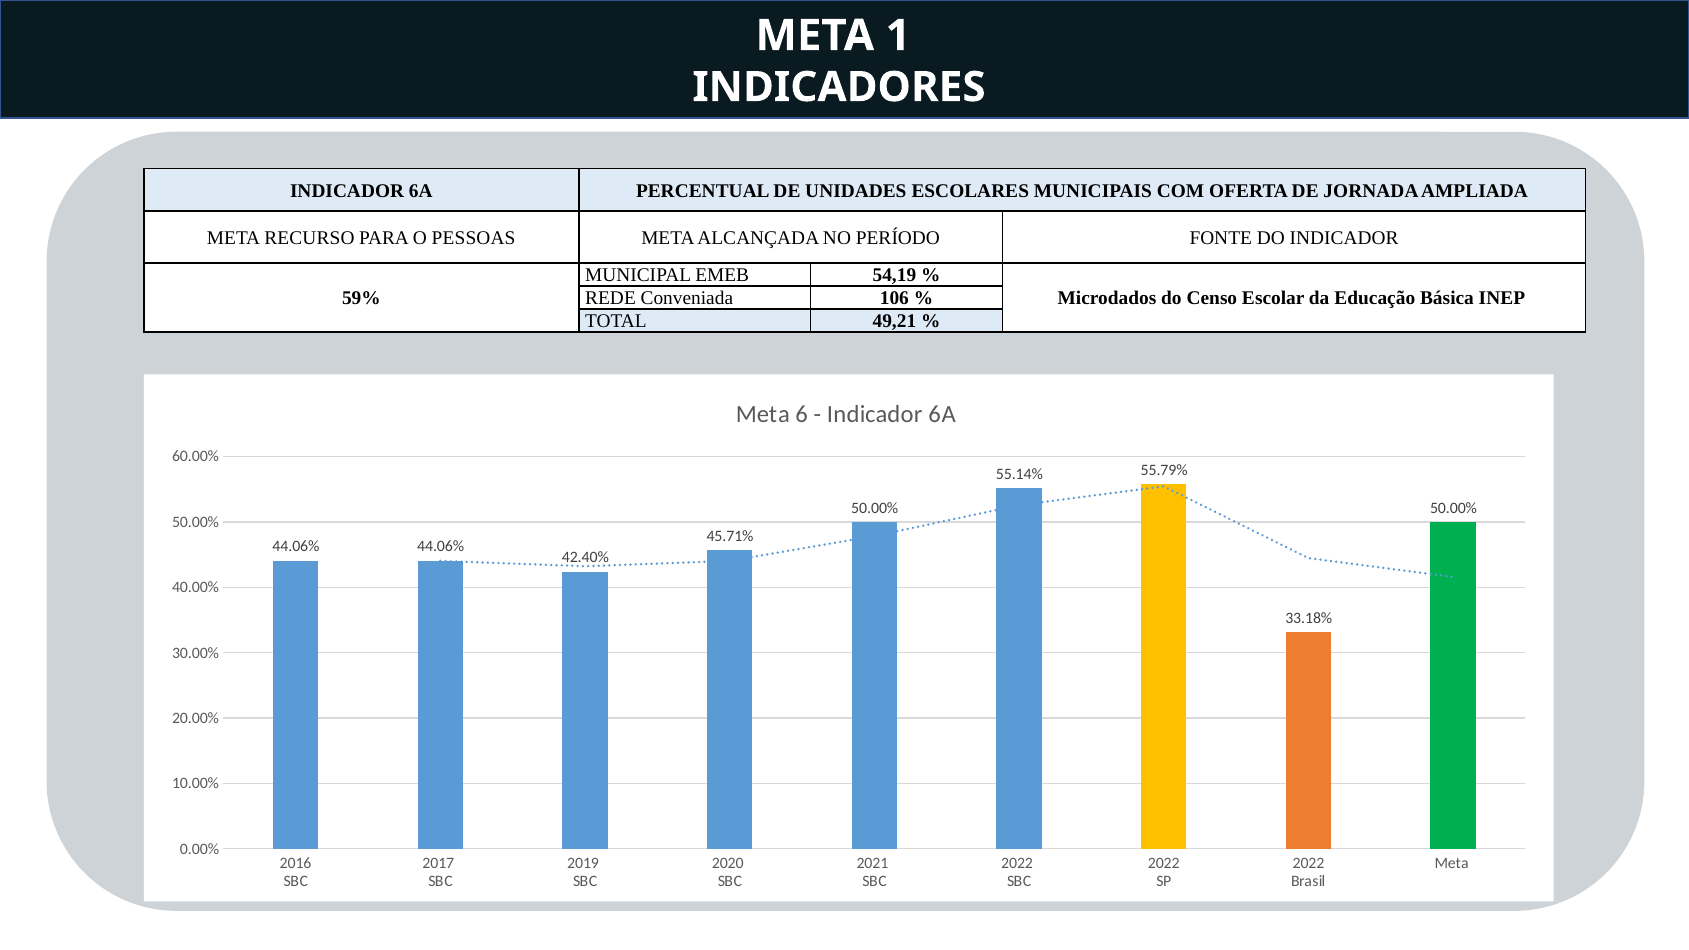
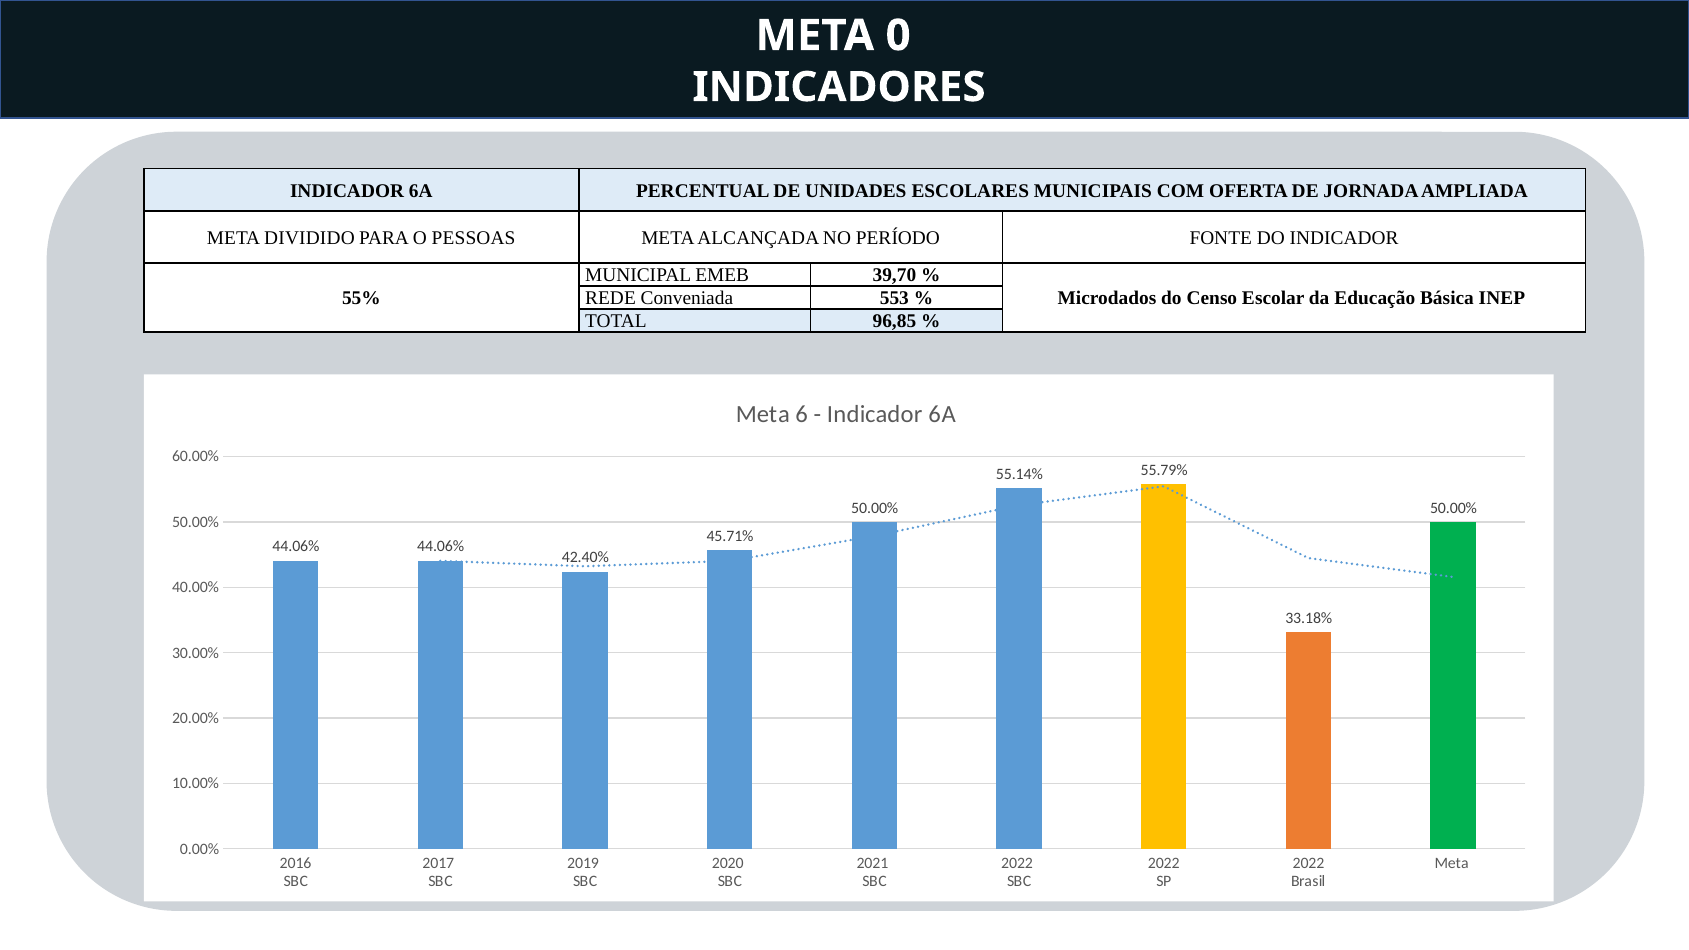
1: 1 -> 0
RECURSO: RECURSO -> DIVIDIDO
54,19: 54,19 -> 39,70
59%: 59% -> 55%
106: 106 -> 553
49,21: 49,21 -> 96,85
